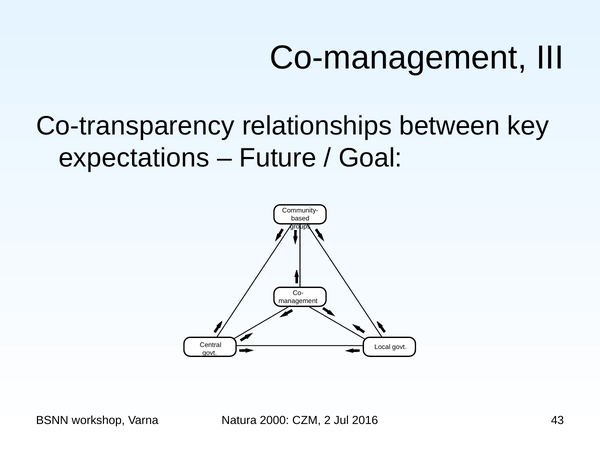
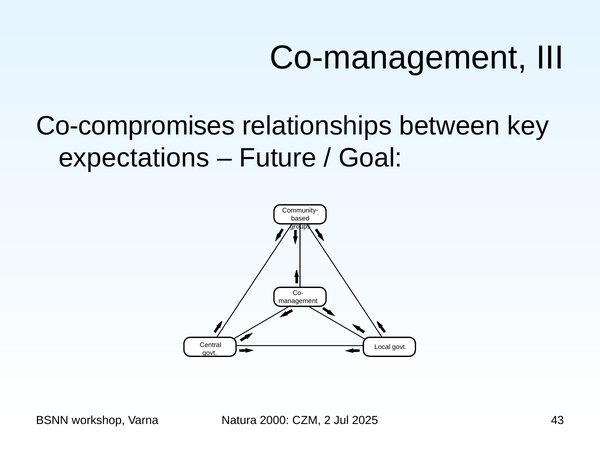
Co-transparency: Co-transparency -> Co-compromises
2016: 2016 -> 2025
